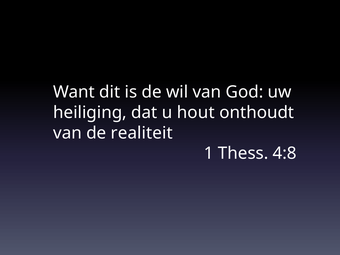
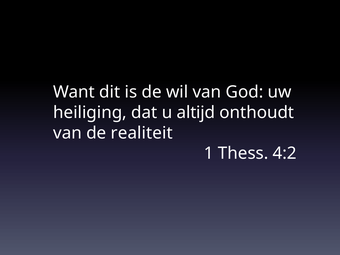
hout: hout -> altijd
4:8: 4:8 -> 4:2
